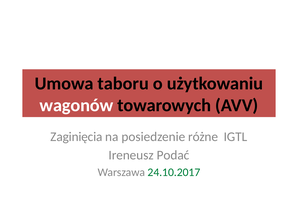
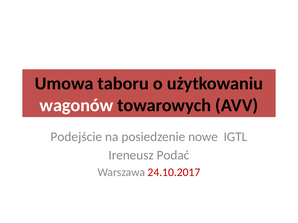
Zaginięcia: Zaginięcia -> Podejście
różne: różne -> nowe
24.10.2017 colour: green -> red
